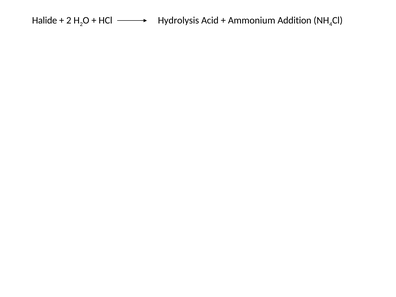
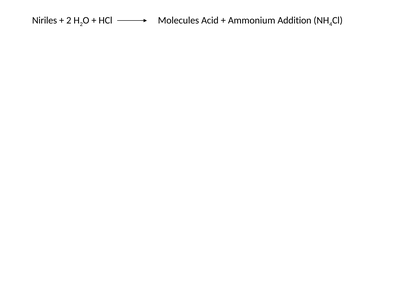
Halide: Halide -> Niriles
Hydrolysis: Hydrolysis -> Molecules
